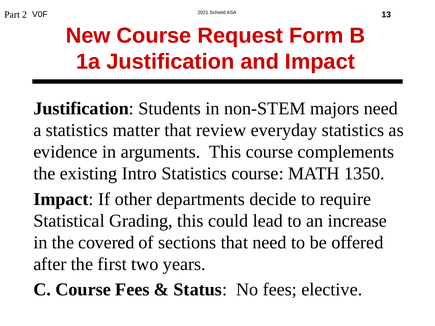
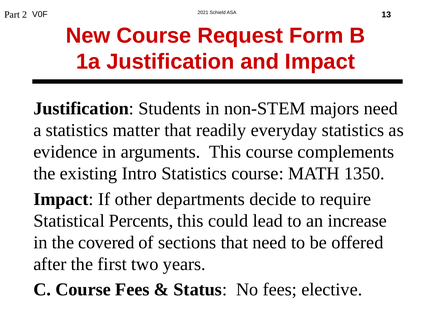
review: review -> readily
Grading: Grading -> Percents
